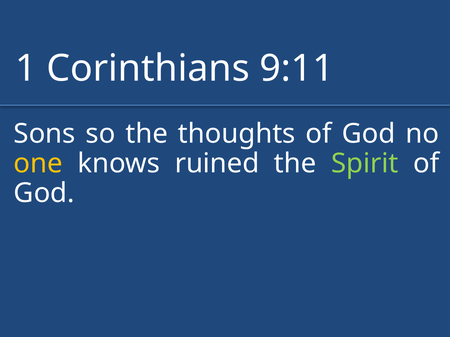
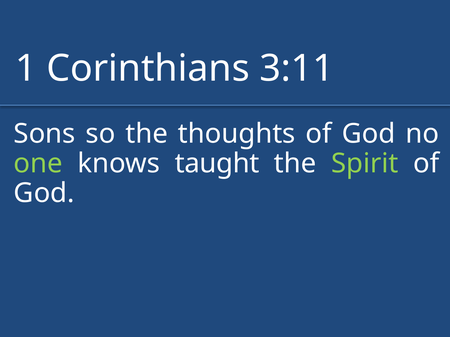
9:11: 9:11 -> 3:11
one colour: yellow -> light green
ruined: ruined -> taught
